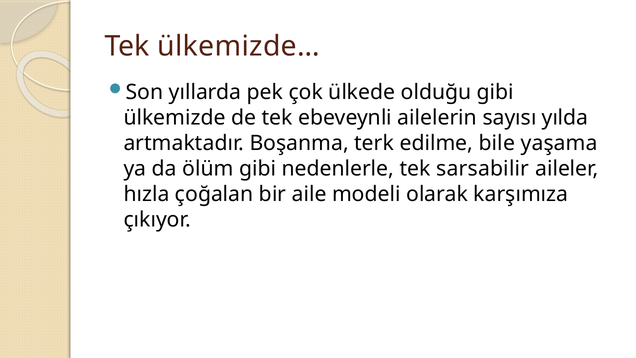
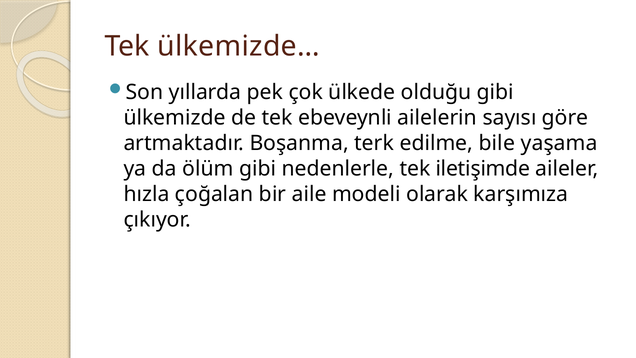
yılda: yılda -> göre
sarsabilir: sarsabilir -> iletişimde
